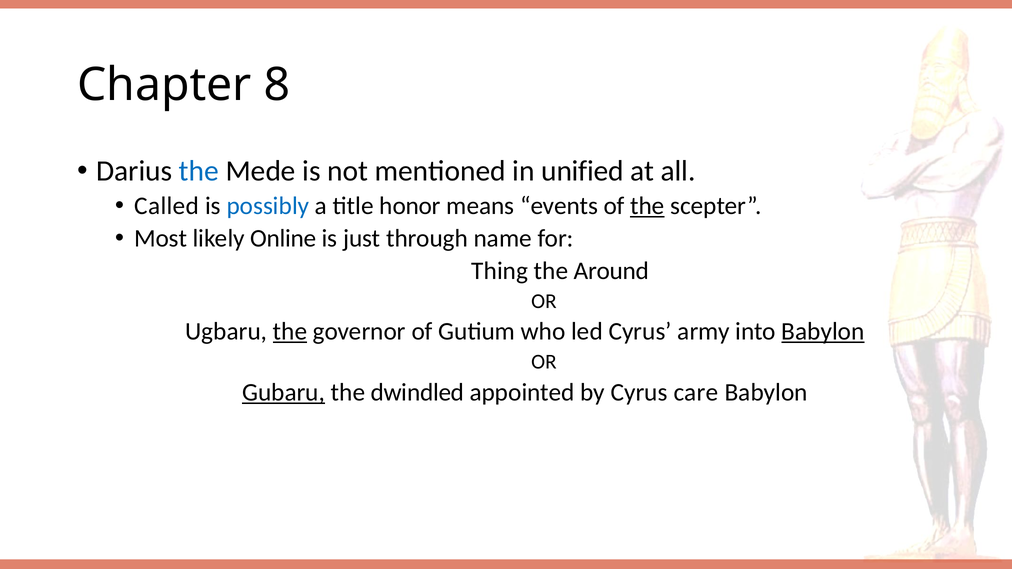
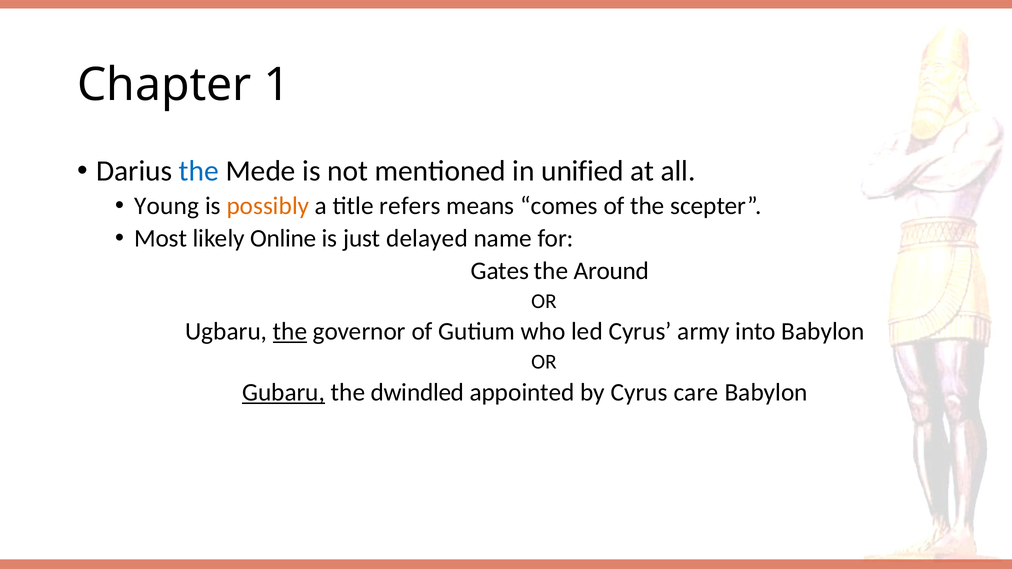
8: 8 -> 1
Called: Called -> Young
possibly colour: blue -> orange
honor: honor -> refers
events: events -> comes
the at (647, 206) underline: present -> none
through: through -> delayed
Thing: Thing -> Gates
Babylon at (823, 332) underline: present -> none
